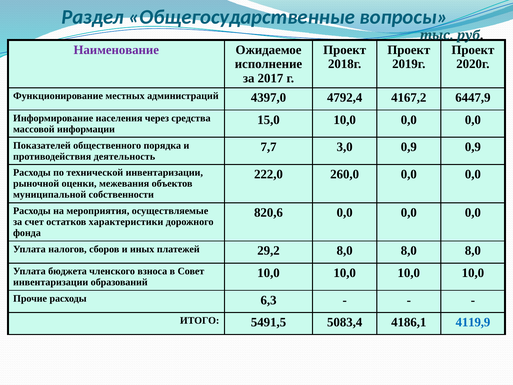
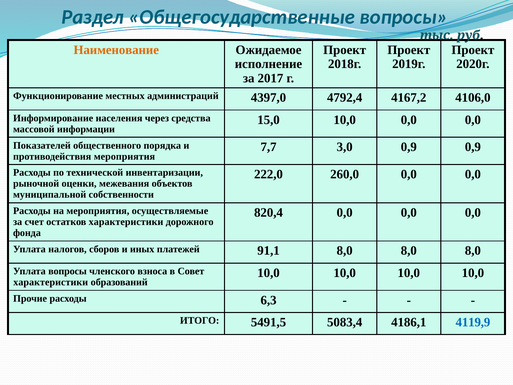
Наименование colour: purple -> orange
6447,9: 6447,9 -> 4106,0
противодействия деятельность: деятельность -> мероприятия
820,6: 820,6 -> 820,4
29,2: 29,2 -> 91,1
Уплата бюджета: бюджета -> вопросы
инвентаризации at (51, 282): инвентаризации -> характеристики
